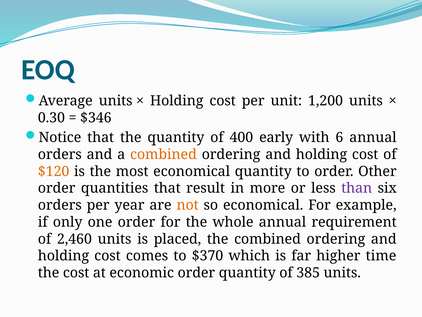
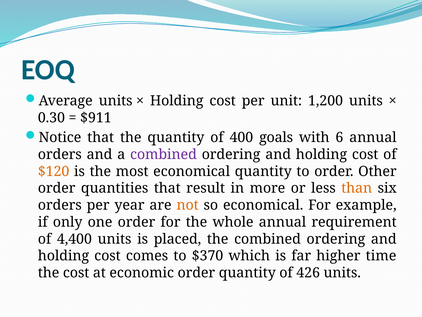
$346: $346 -> $911
early: early -> goals
combined at (163, 154) colour: orange -> purple
than colour: purple -> orange
2,460: 2,460 -> 4,400
385: 385 -> 426
